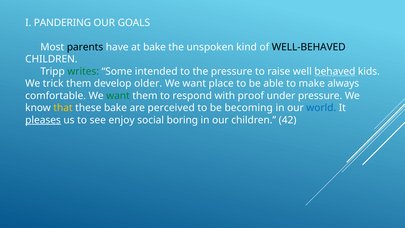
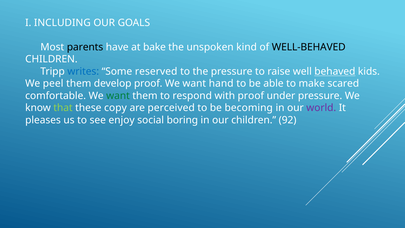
PANDERING: PANDERING -> INCLUDING
writes colour: green -> blue
intended: intended -> reserved
trick: trick -> peel
develop older: older -> proof
place: place -> hand
always: always -> scared
that colour: yellow -> light green
these bake: bake -> copy
world colour: blue -> purple
pleases underline: present -> none
42: 42 -> 92
